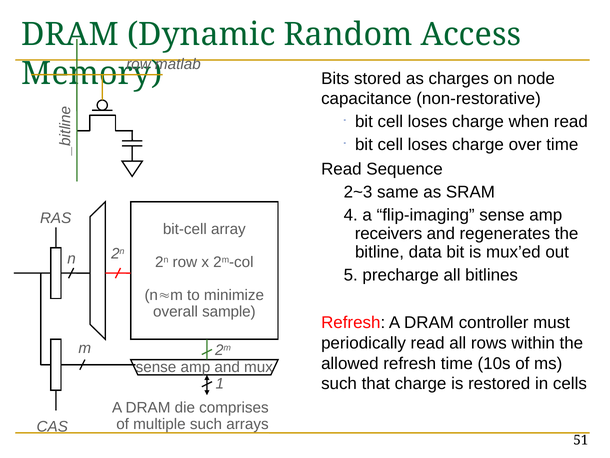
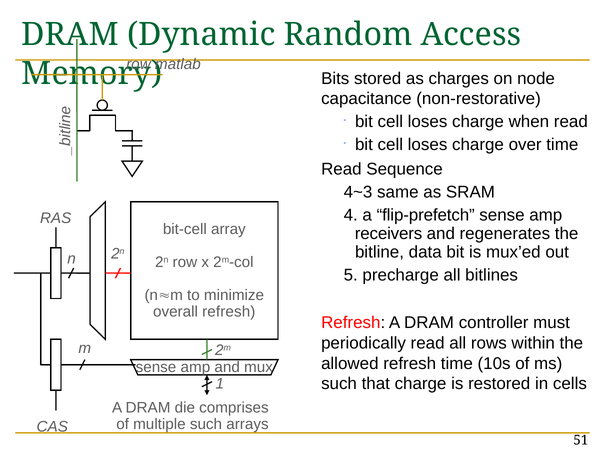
2~3: 2~3 -> 4~3
flip-imaging: flip-imaging -> flip-prefetch
overall sample: sample -> refresh
